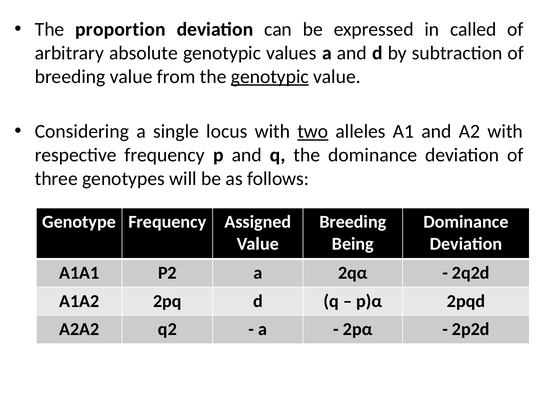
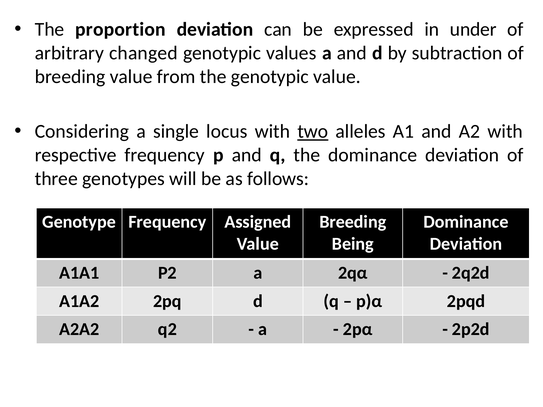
called: called -> under
absolute: absolute -> changed
genotypic at (270, 77) underline: present -> none
